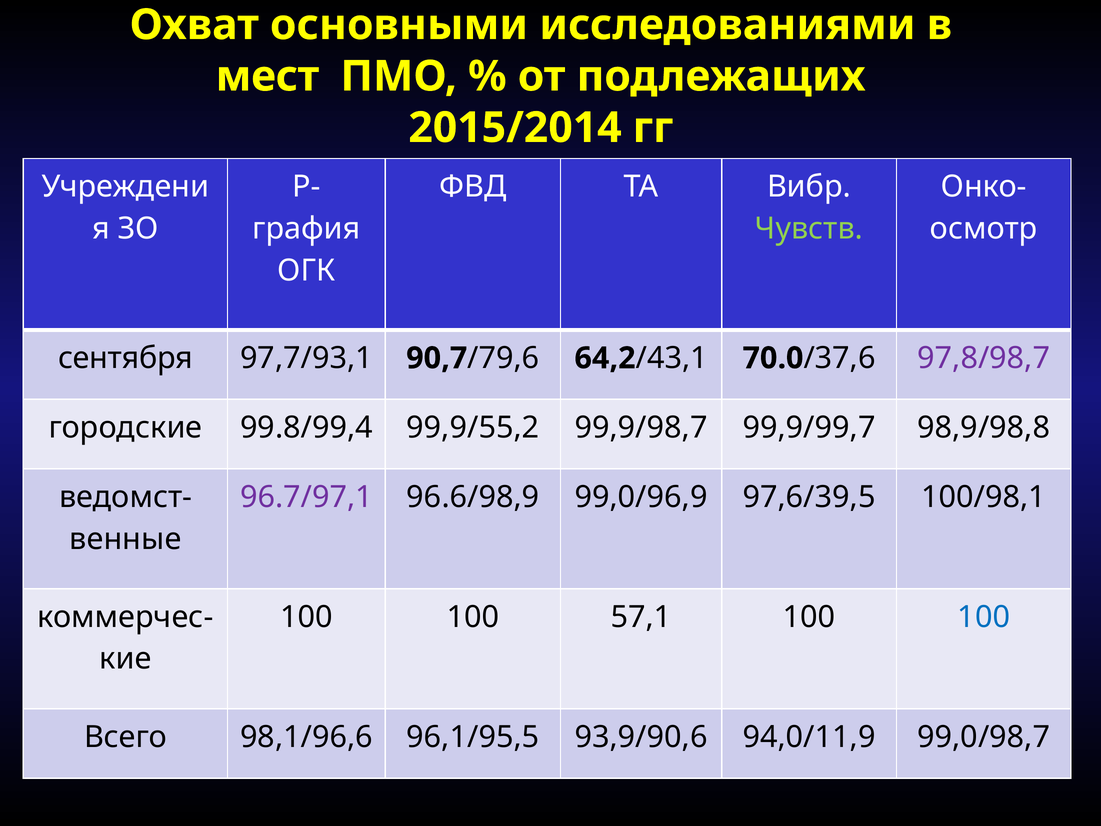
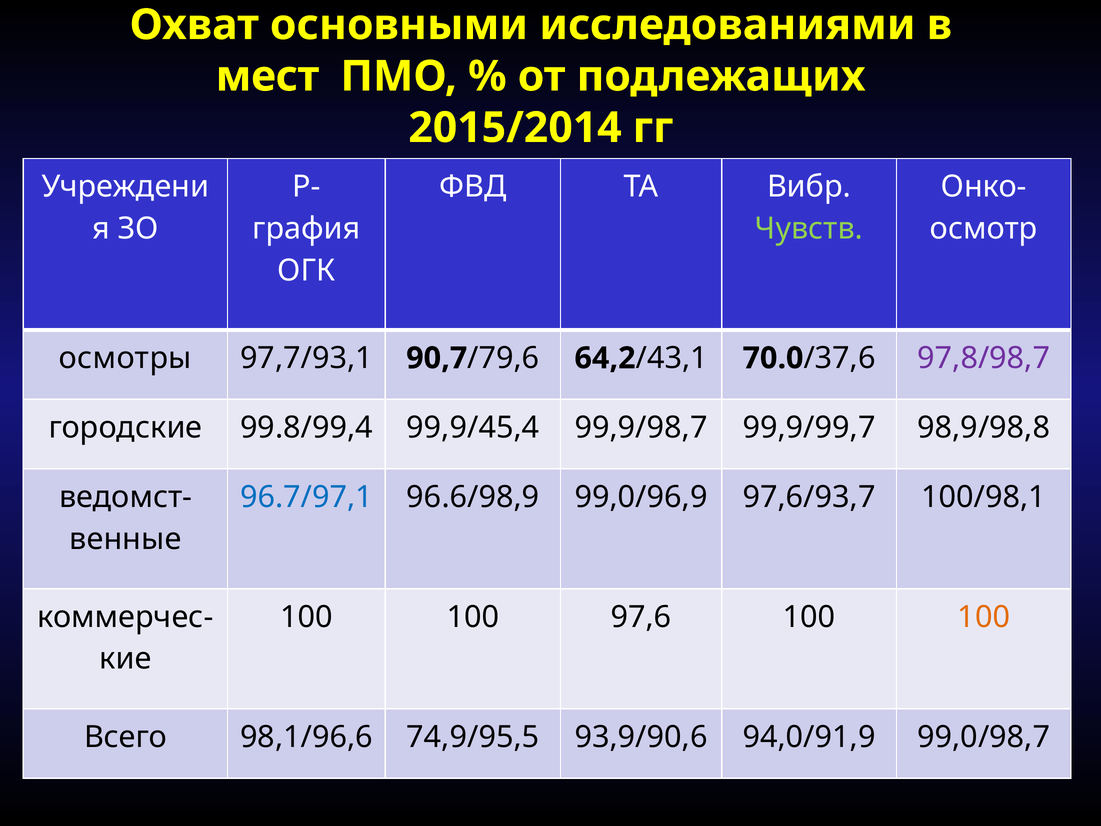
сентября: сентября -> осмотры
99,9/55,2: 99,9/55,2 -> 99,9/45,4
96.7/97,1 colour: purple -> blue
97,6/39,5: 97,6/39,5 -> 97,6/93,7
57,1: 57,1 -> 97,6
100 at (984, 617) colour: blue -> orange
96,1/95,5: 96,1/95,5 -> 74,9/95,5
94,0/11,9: 94,0/11,9 -> 94,0/91,9
